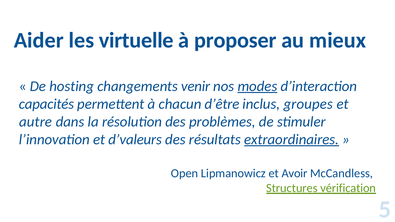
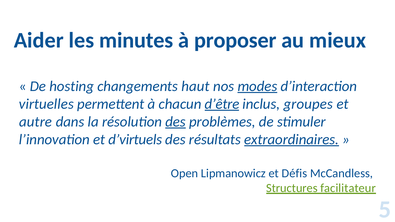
virtuelle: virtuelle -> minutes
venir: venir -> haut
capacités: capacités -> virtuelles
d’être underline: none -> present
des at (176, 122) underline: none -> present
d’valeurs: d’valeurs -> d’virtuels
Avoir: Avoir -> Défis
vérification: vérification -> facilitateur
